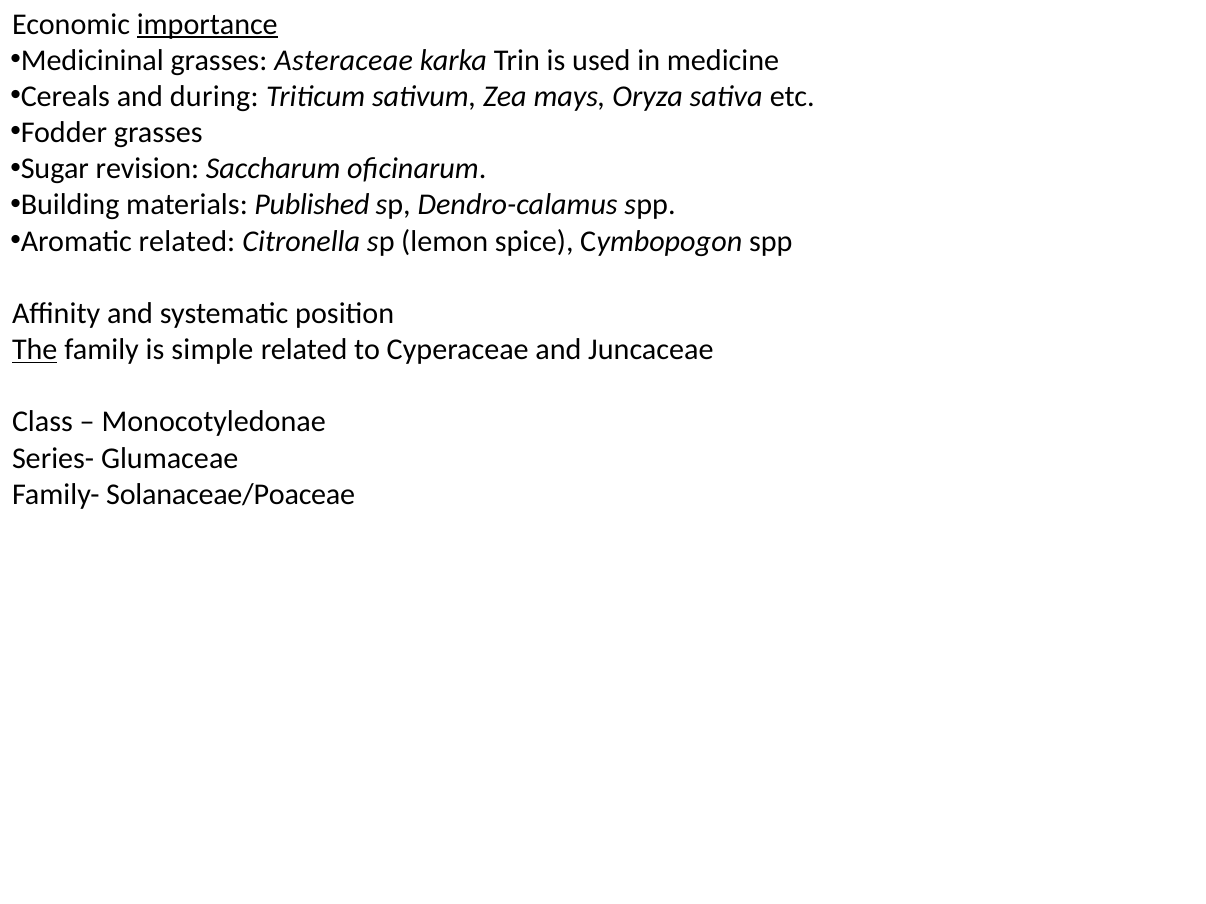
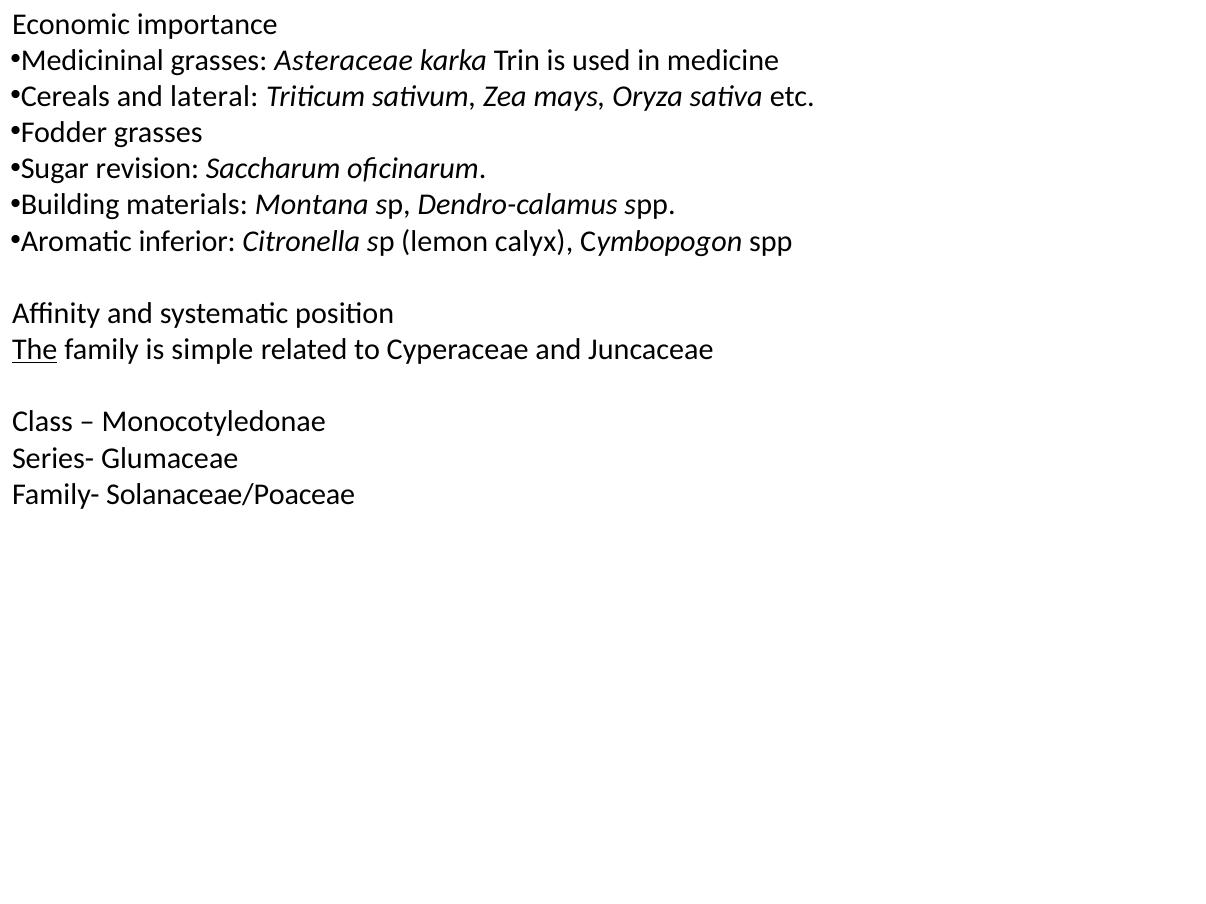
importance underline: present -> none
during: during -> lateral
Published: Published -> Montana
Aromatic related: related -> inferior
spice: spice -> calyx
